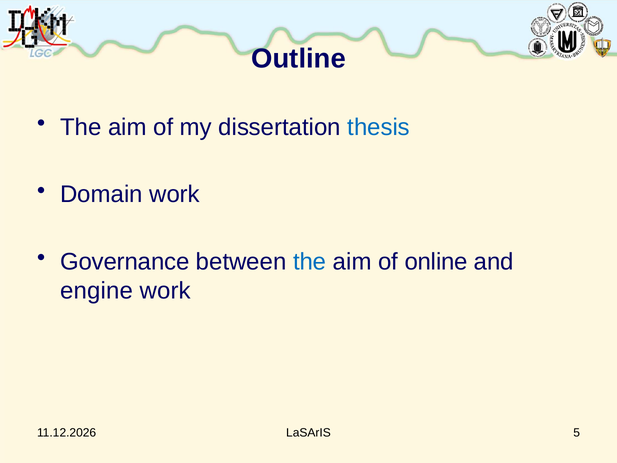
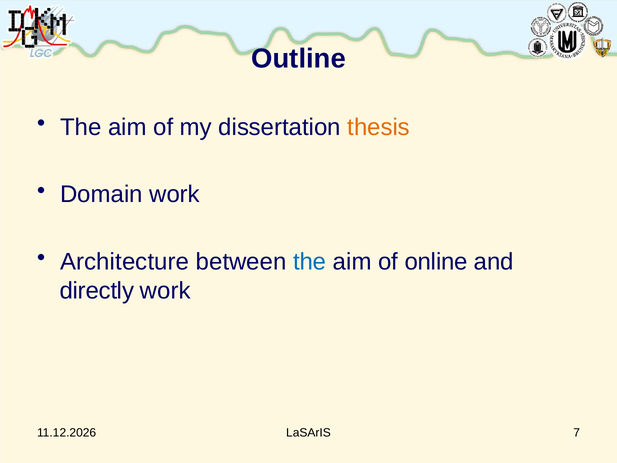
thesis colour: blue -> orange
Governance: Governance -> Architecture
engine: engine -> directly
5: 5 -> 7
